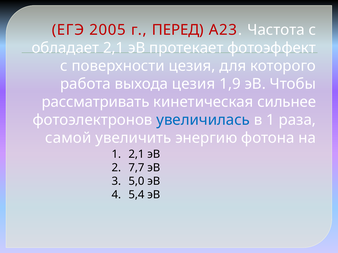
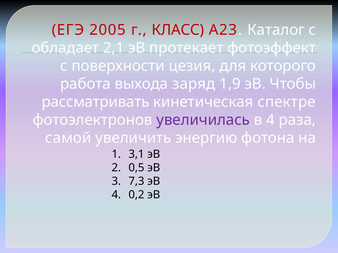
ПЕРЕД: ПЕРЕД -> КЛАСС
Частота: Частота -> Каталог
выхода цезия: цезия -> заряд
сильнее: сильнее -> спектре
увеличилась colour: blue -> purple
в 1: 1 -> 4
2,1 at (136, 154): 2,1 -> 3,1
7,7: 7,7 -> 0,5
5,0: 5,0 -> 7,3
5,4: 5,4 -> 0,2
